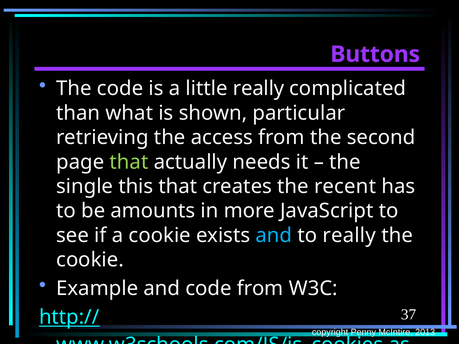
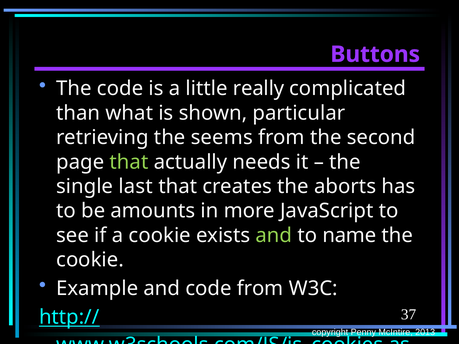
access: access -> seems
this: this -> last
recent: recent -> aborts
and at (274, 236) colour: light blue -> light green
to really: really -> name
